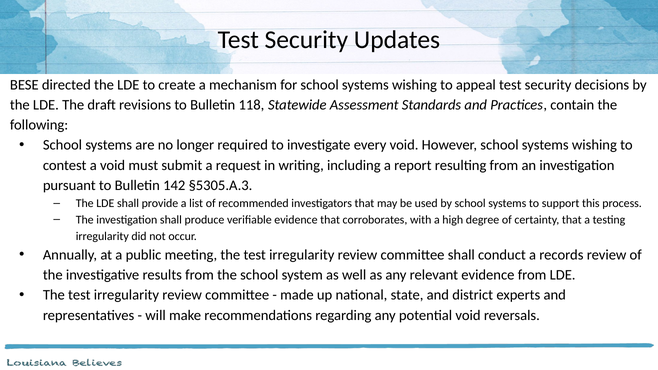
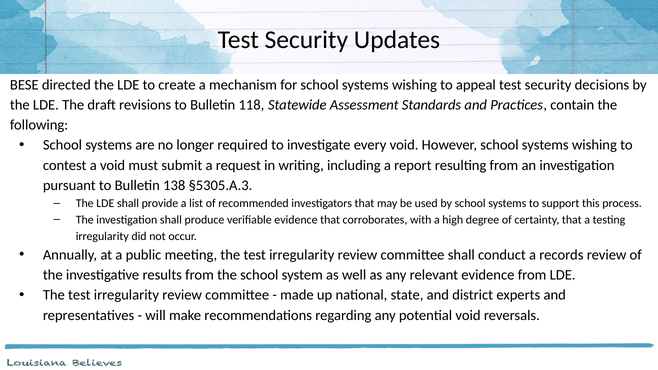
142: 142 -> 138
